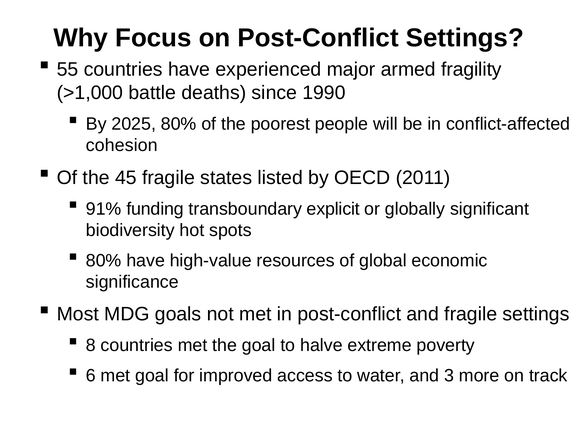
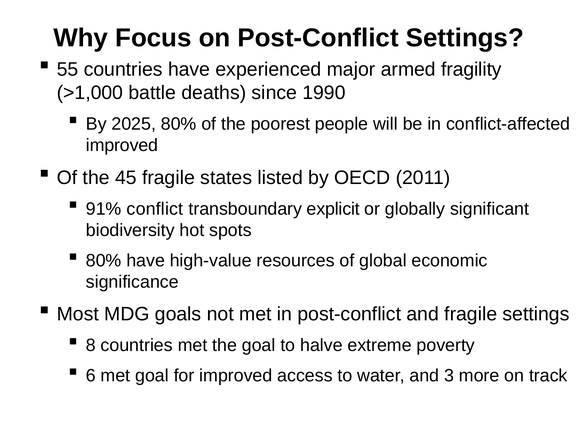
cohesion at (122, 145): cohesion -> improved
funding: funding -> conflict
